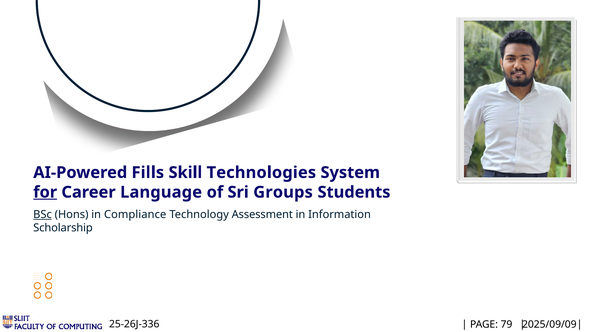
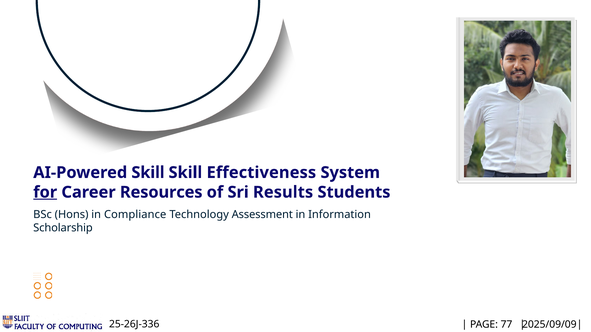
AI-Powered Fills: Fills -> Skill
Technologies: Technologies -> Effectiveness
Language: Language -> Resources
Groups: Groups -> Results
BSc underline: present -> none
79: 79 -> 77
